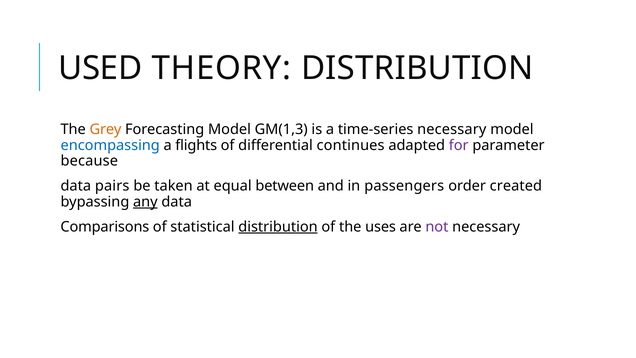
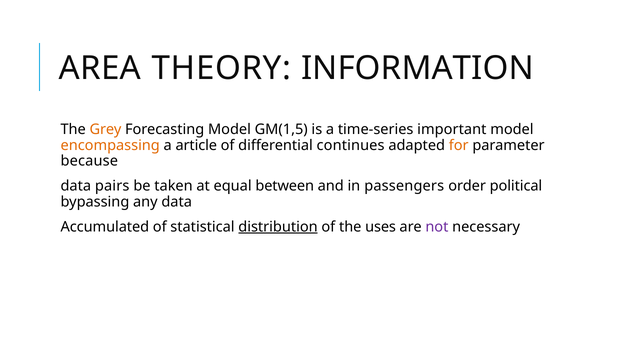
USED: USED -> AREA
THEORY DISTRIBUTION: DISTRIBUTION -> INFORMATION
GM(1,3: GM(1,3 -> GM(1,5
time-series necessary: necessary -> important
encompassing colour: blue -> orange
flights: flights -> article
for colour: purple -> orange
created: created -> political
any underline: present -> none
Comparisons: Comparisons -> Accumulated
